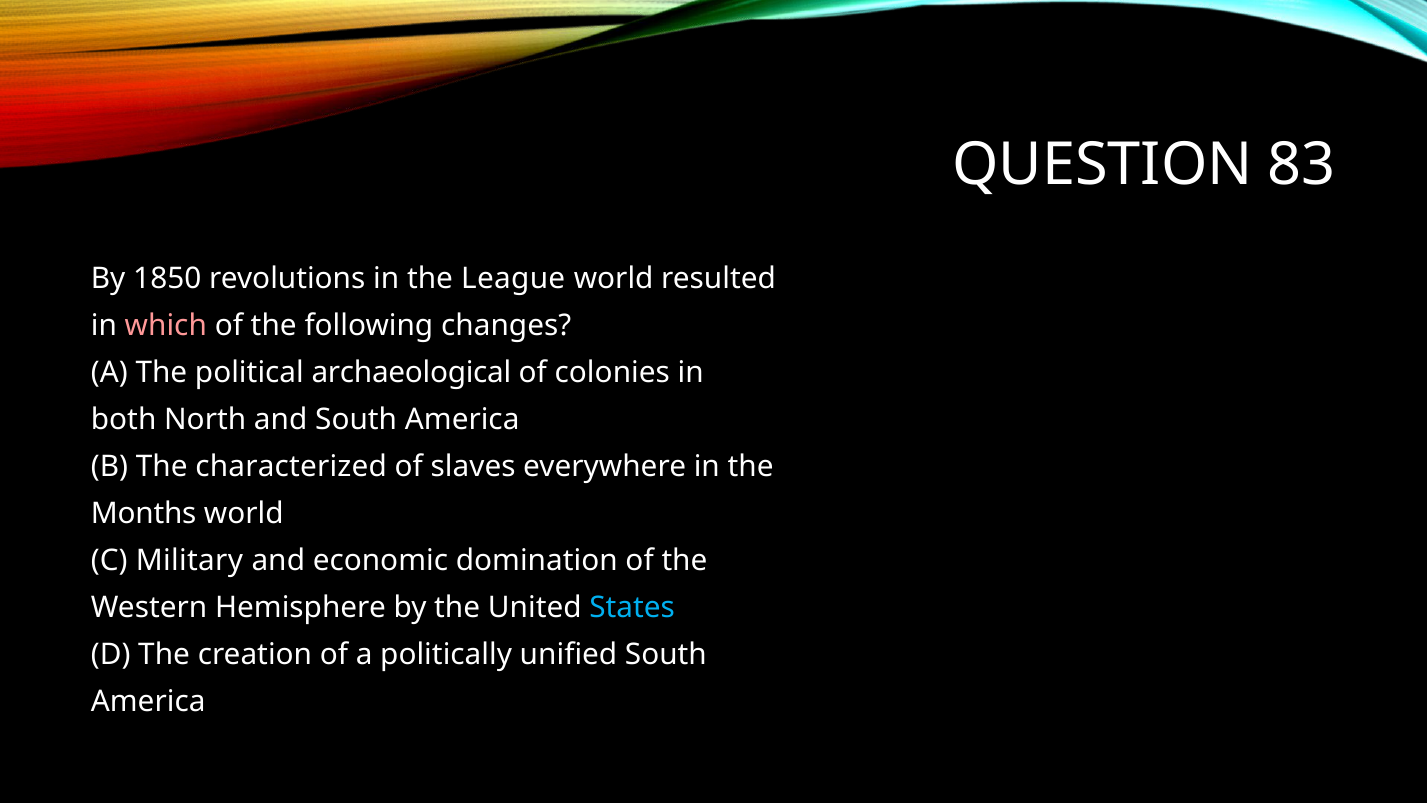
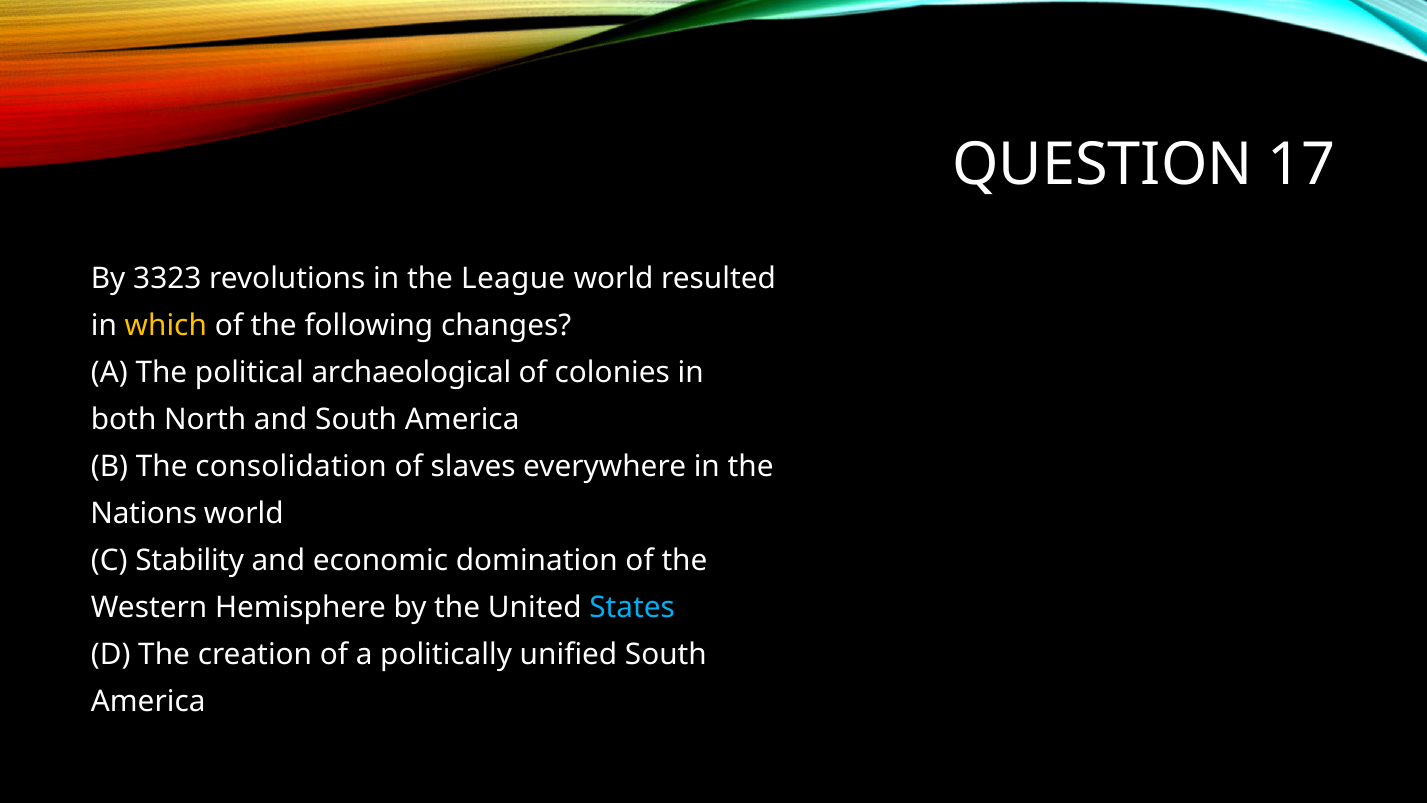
83: 83 -> 17
1850: 1850 -> 3323
which colour: pink -> yellow
characterized: characterized -> consolidation
Months: Months -> Nations
Military: Military -> Stability
